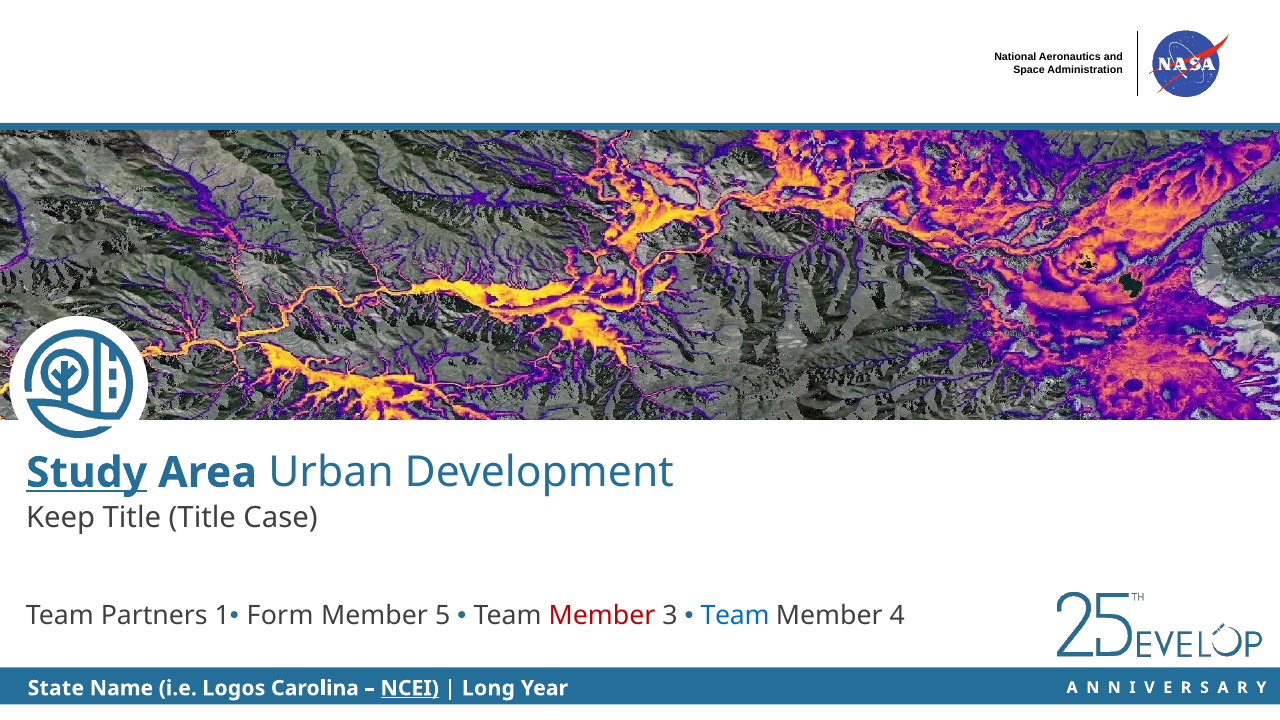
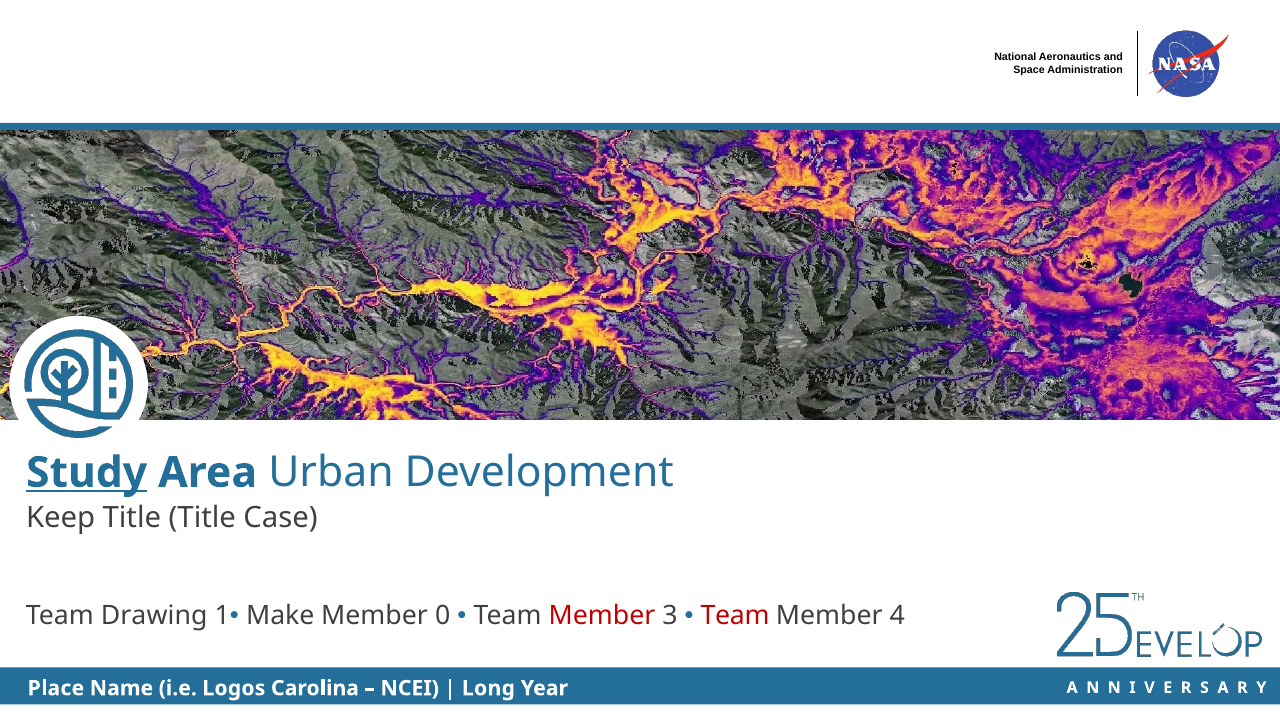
Partners: Partners -> Drawing
Form: Form -> Make
5: 5 -> 0
Team at (735, 616) colour: blue -> red
State: State -> Place
NCEI underline: present -> none
